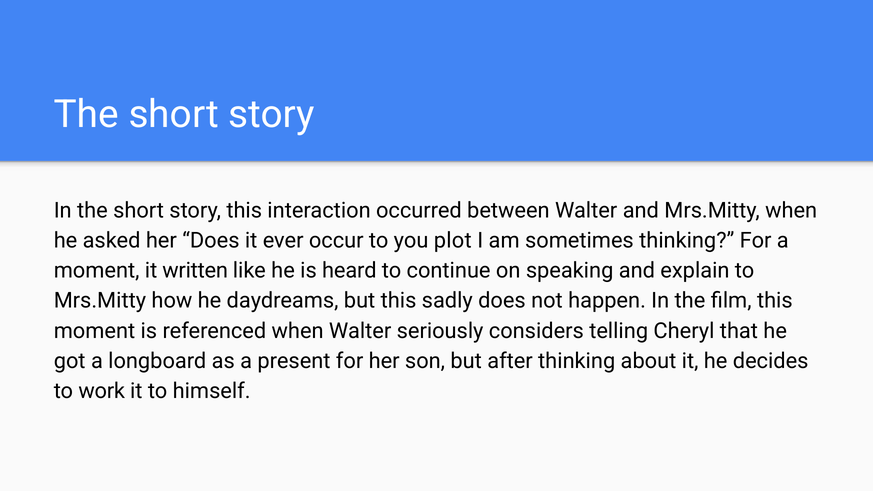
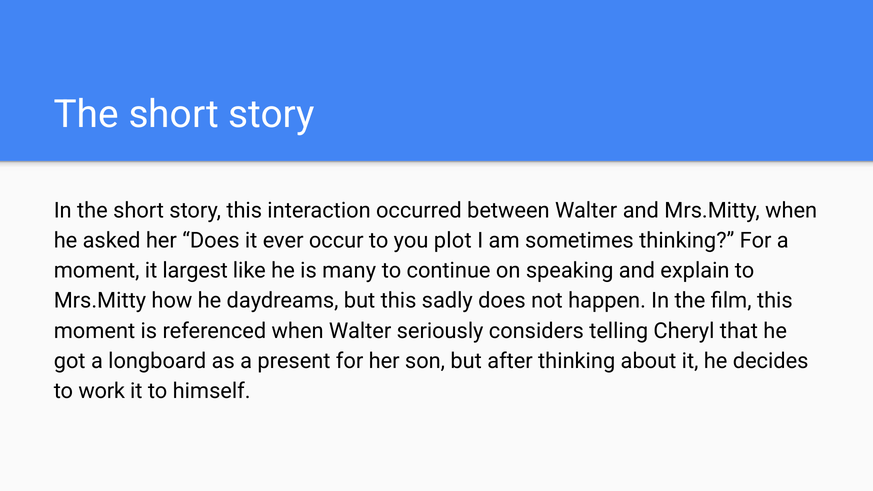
written: written -> largest
heard: heard -> many
